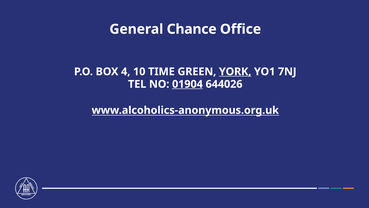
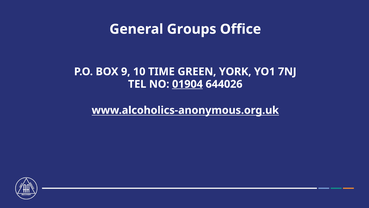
Chance: Chance -> Groups
4: 4 -> 9
YORK underline: present -> none
